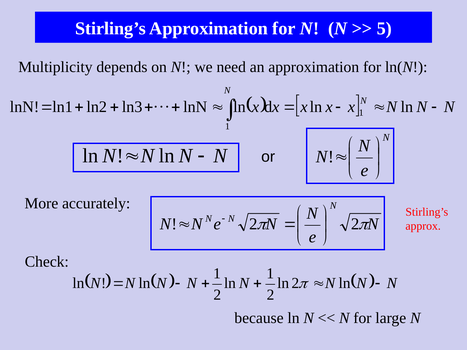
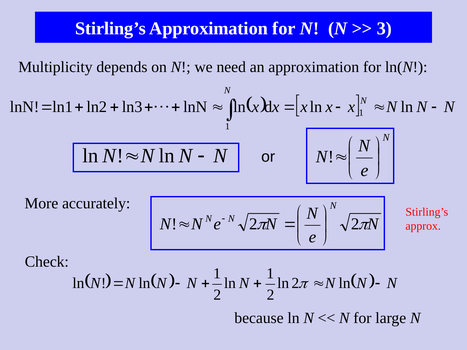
5: 5 -> 3
